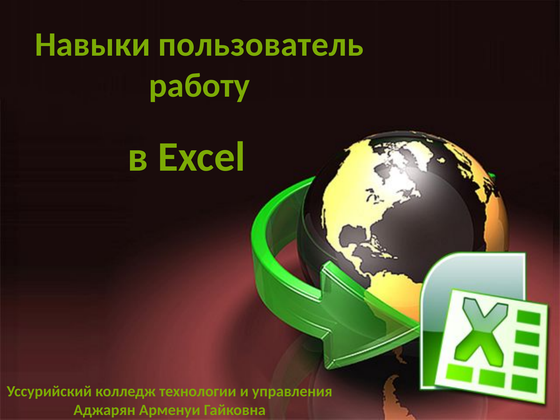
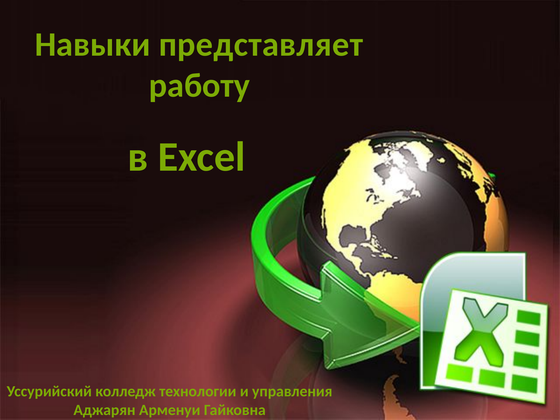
пользователь: пользователь -> представляет
